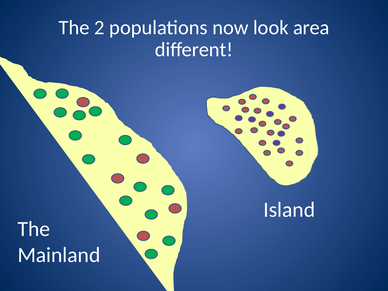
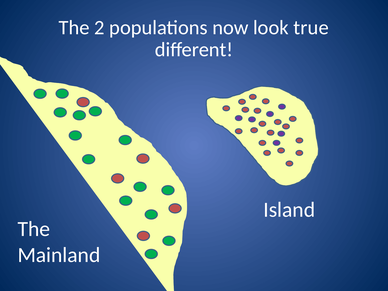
area: area -> true
